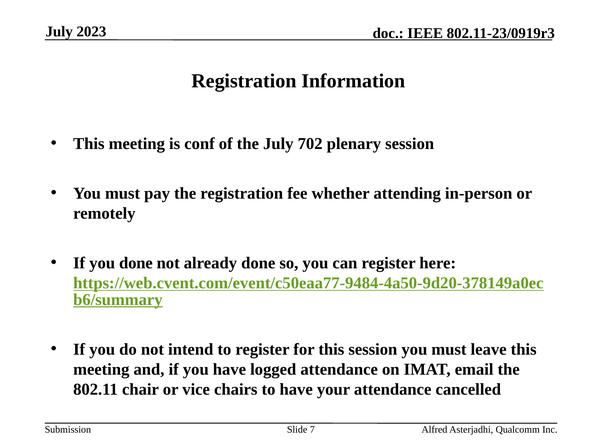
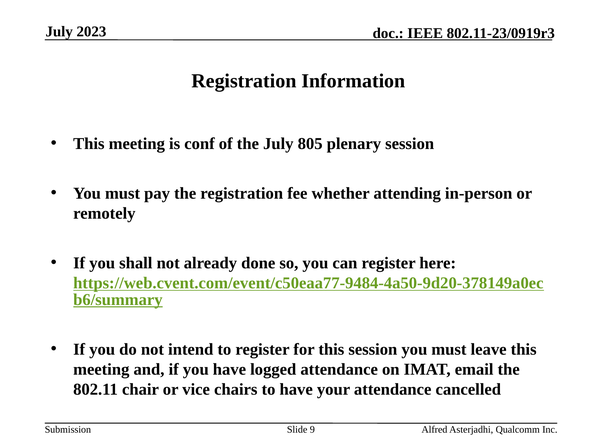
702: 702 -> 805
you done: done -> shall
7: 7 -> 9
